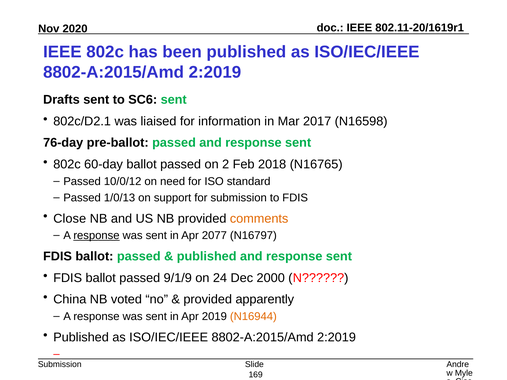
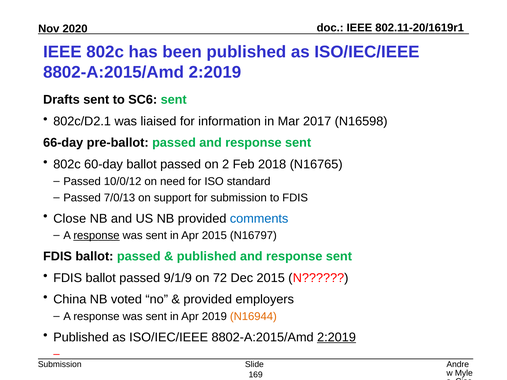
76-day: 76-day -> 66-day
1/0/13: 1/0/13 -> 7/0/13
comments colour: orange -> blue
Apr 2077: 2077 -> 2015
24: 24 -> 72
Dec 2000: 2000 -> 2015
apparently: apparently -> employers
2:2019 at (337, 338) underline: none -> present
